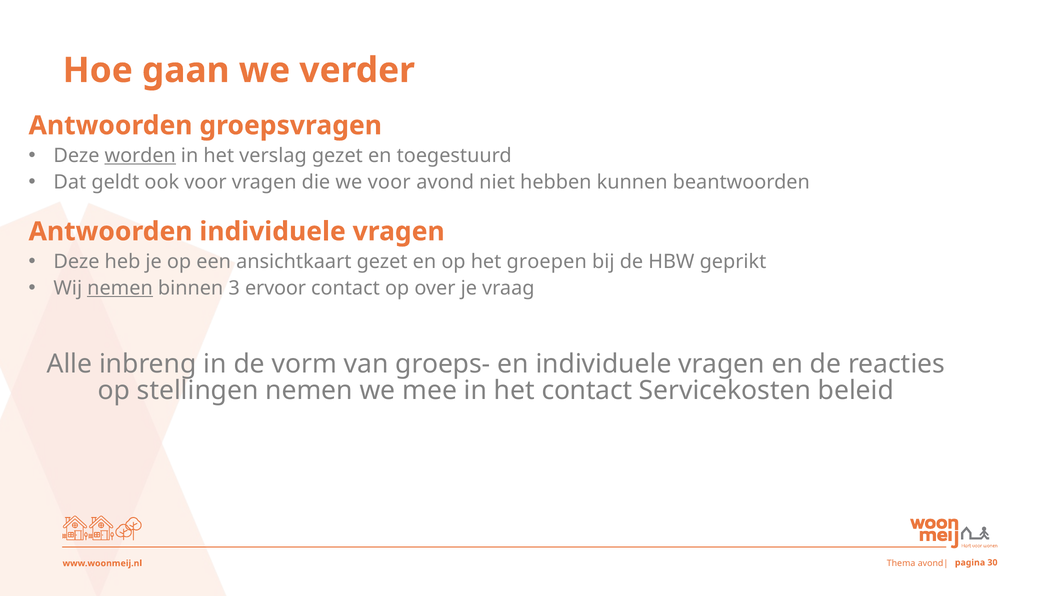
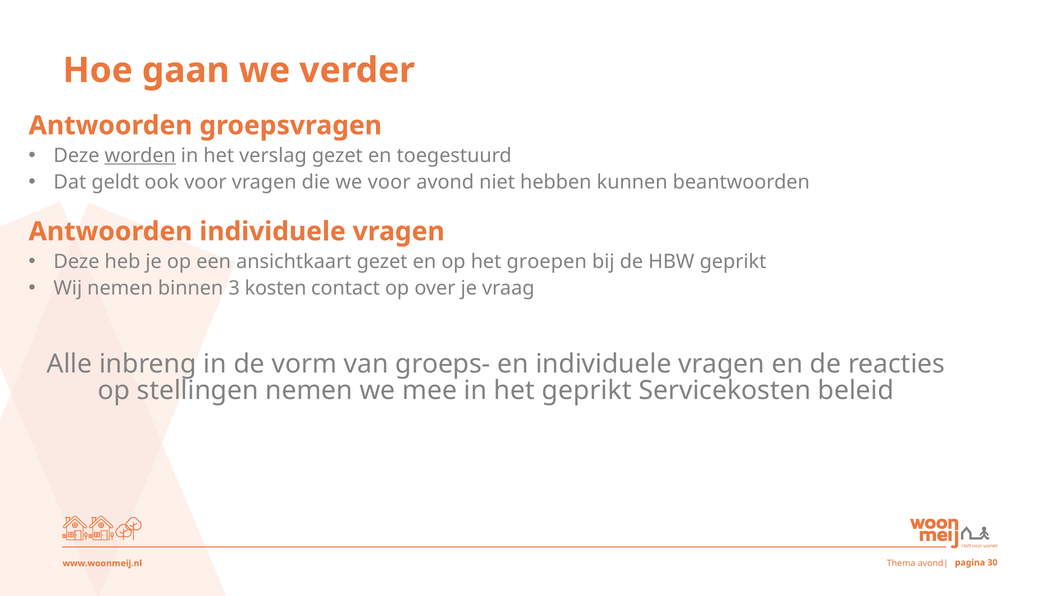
nemen at (120, 288) underline: present -> none
ervoor: ervoor -> kosten
het contact: contact -> geprikt
